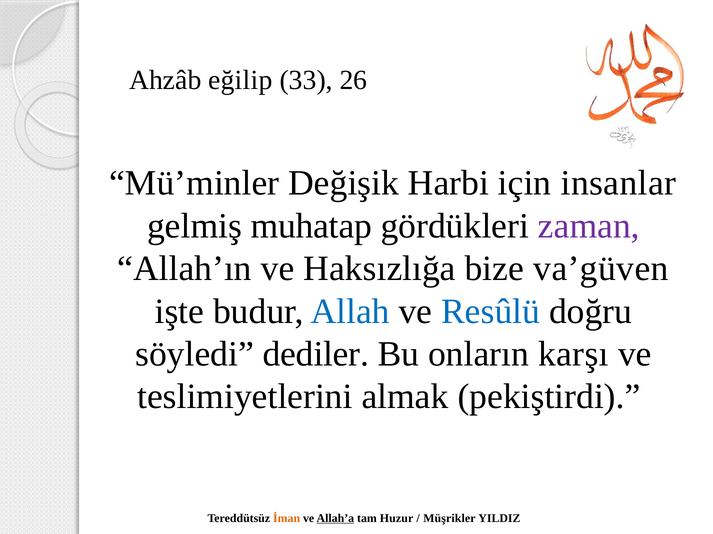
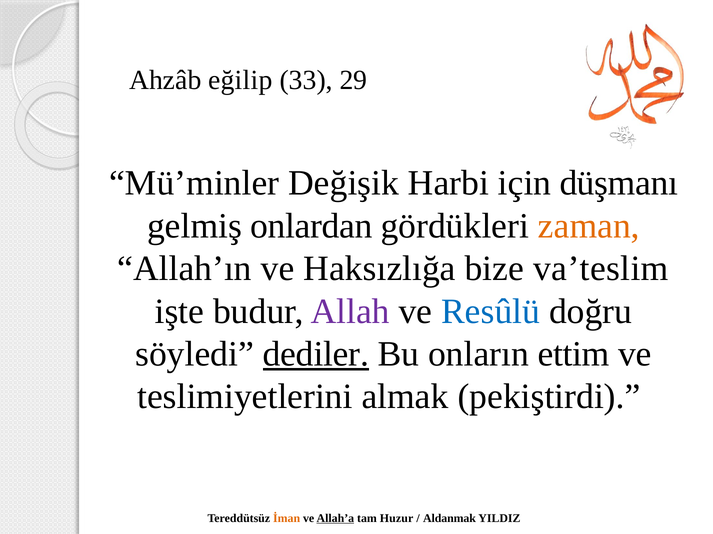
26: 26 -> 29
insanlar: insanlar -> düşmanı
muhatap: muhatap -> onlardan
zaman colour: purple -> orange
va’güven: va’güven -> va’teslim
Allah colour: blue -> purple
dediler underline: none -> present
karşı: karşı -> ettim
Müşrikler: Müşrikler -> Aldanmak
